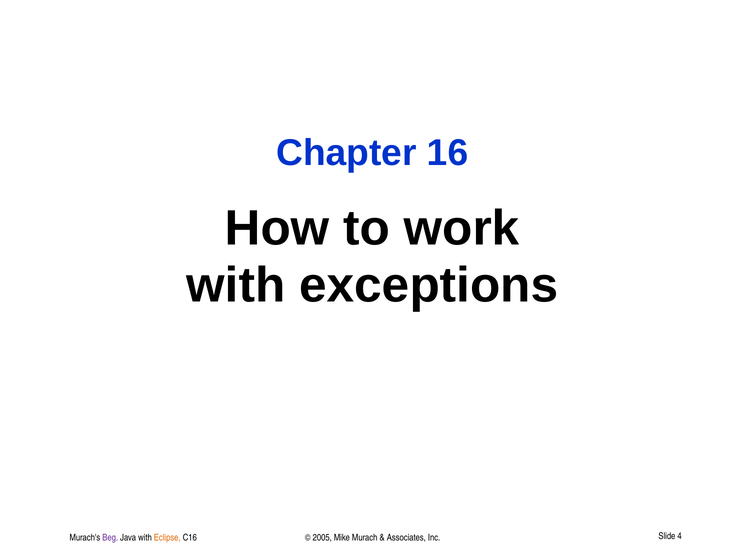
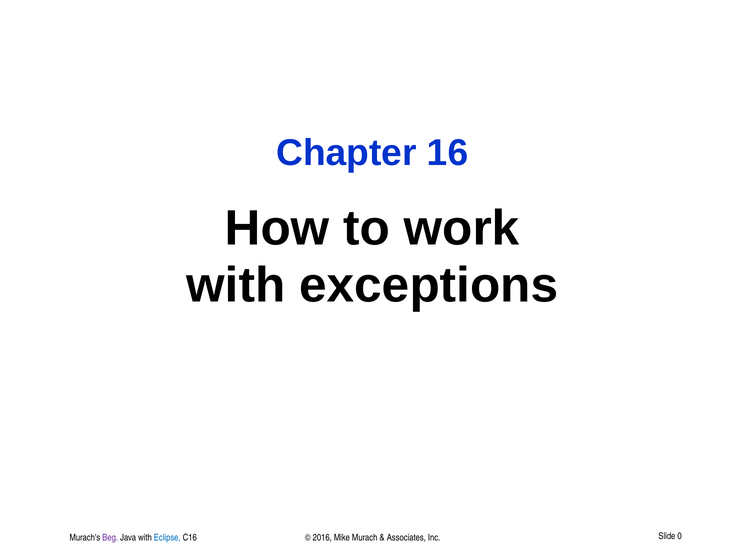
Eclipse colour: orange -> blue
2005: 2005 -> 2016
4: 4 -> 0
